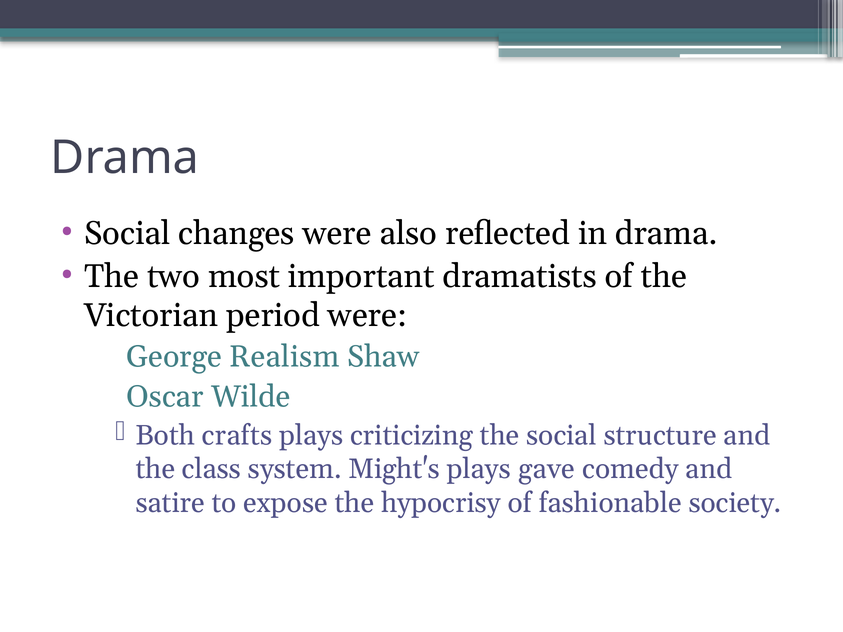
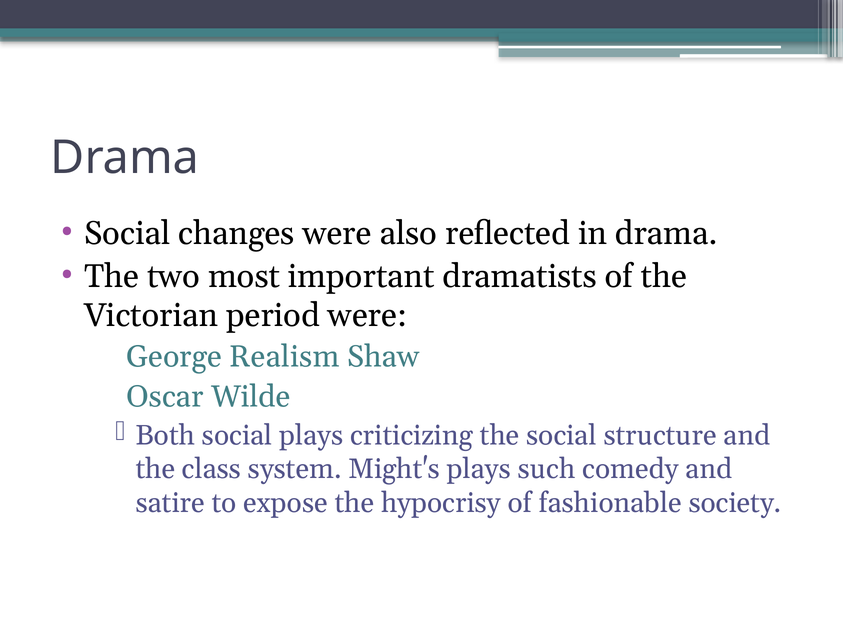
Both crafts: crafts -> social
gave: gave -> such
